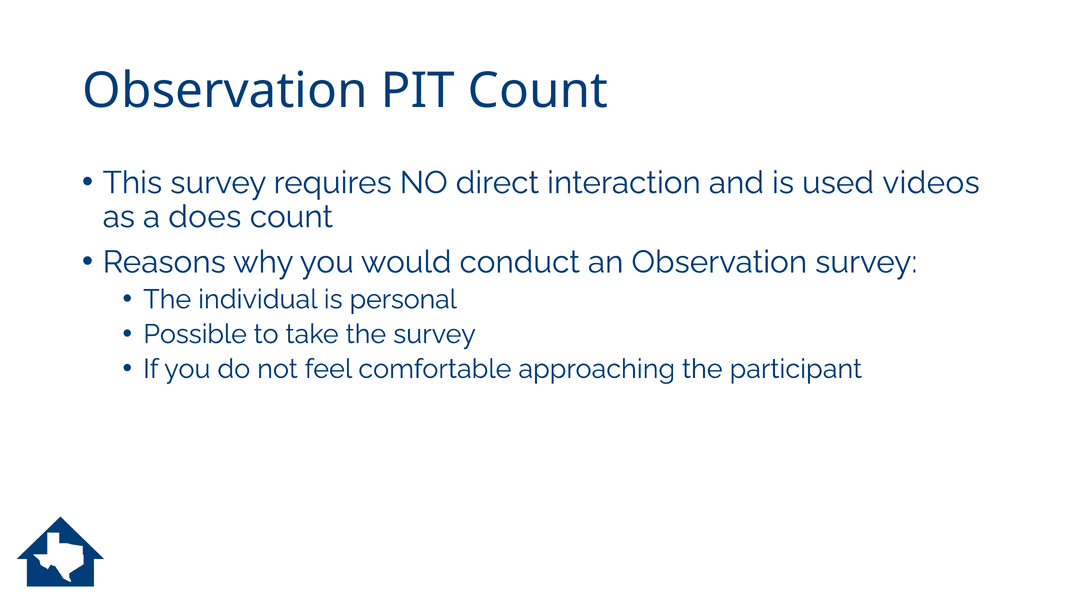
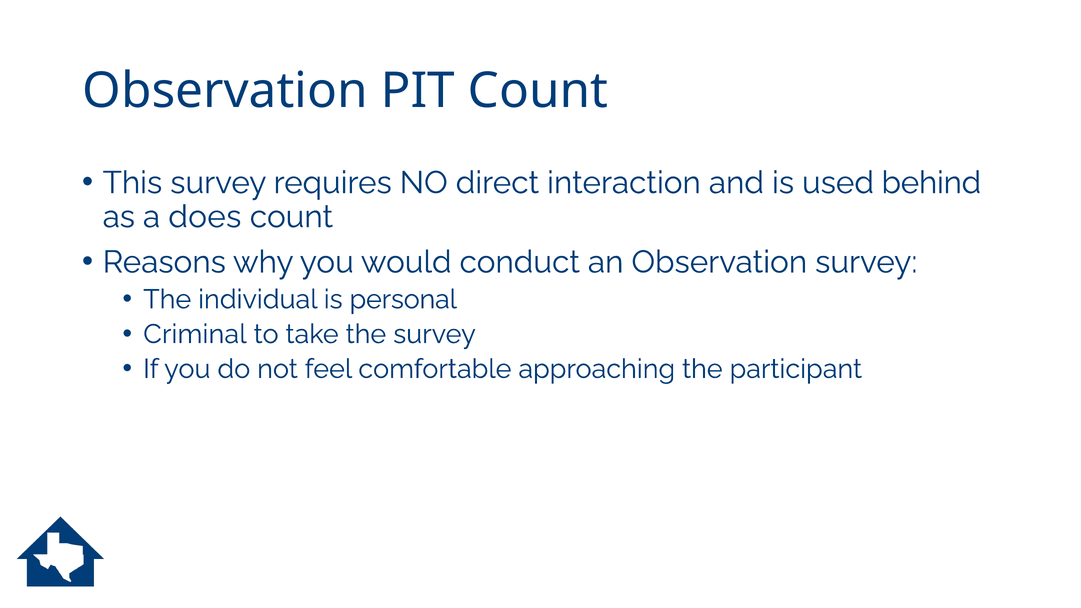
videos: videos -> behind
Possible: Possible -> Criminal
